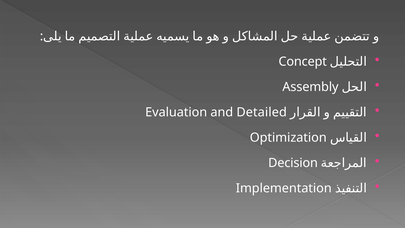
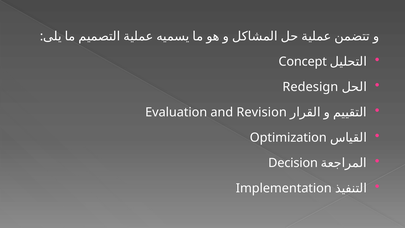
Assembly: Assembly -> Redesign
Detailed: Detailed -> Revision
